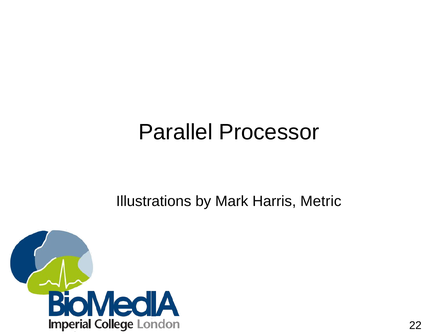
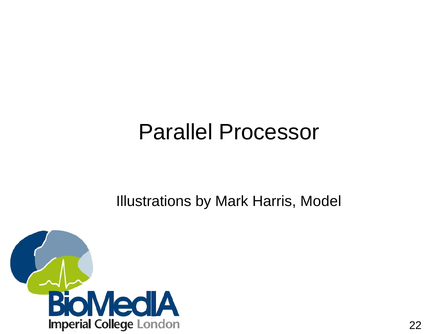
Metric: Metric -> Model
